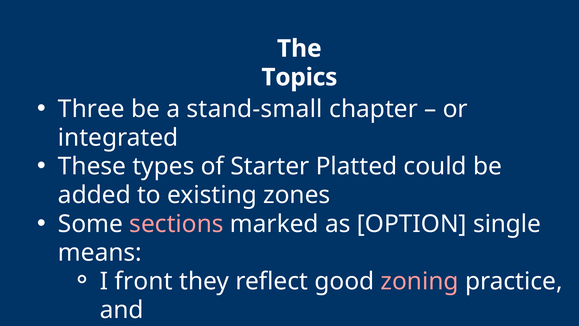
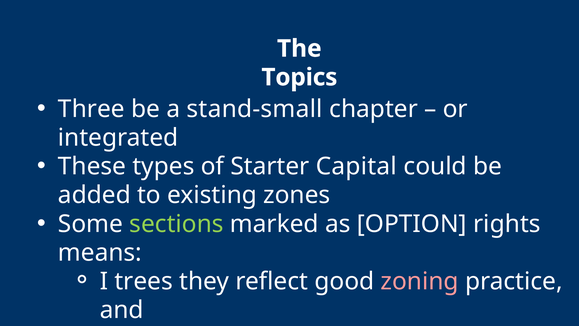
Platted: Platted -> Capital
sections colour: pink -> light green
single: single -> rights
front: front -> trees
